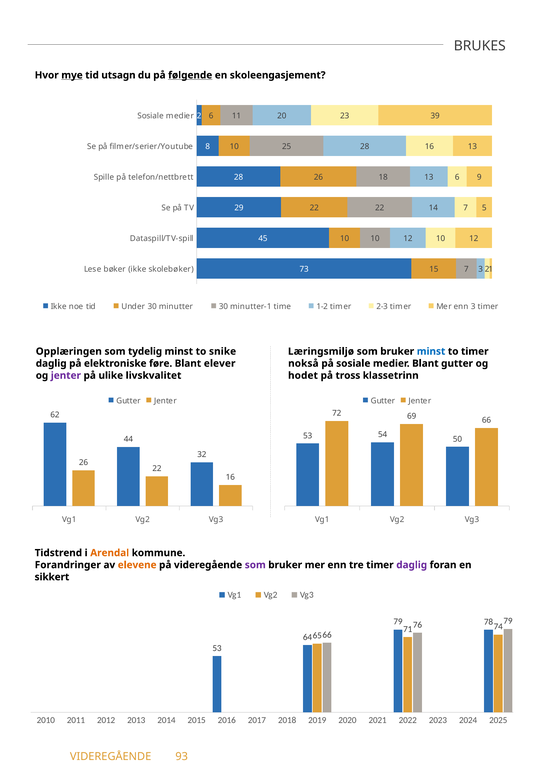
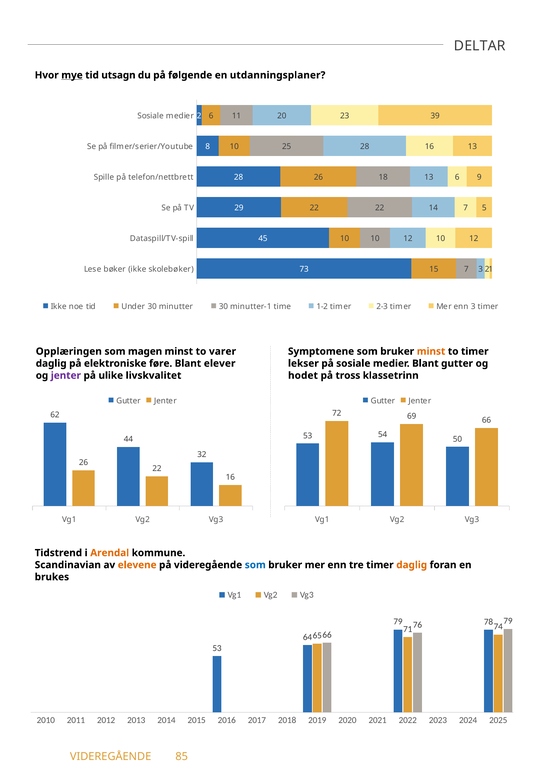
BRUKES: BRUKES -> DELTAR
følgende underline: present -> none
skoleengasjement: skoleengasjement -> utdanningsplaner
tydelig: tydelig -> magen
snike: snike -> varer
Læringsmiljø: Læringsmiljø -> Symptomene
minst at (431, 351) colour: blue -> orange
nokså: nokså -> lekser
Forandringer: Forandringer -> Scandinavian
som at (255, 565) colour: purple -> blue
daglig at (412, 565) colour: purple -> orange
sikkert: sikkert -> brukes
93: 93 -> 85
